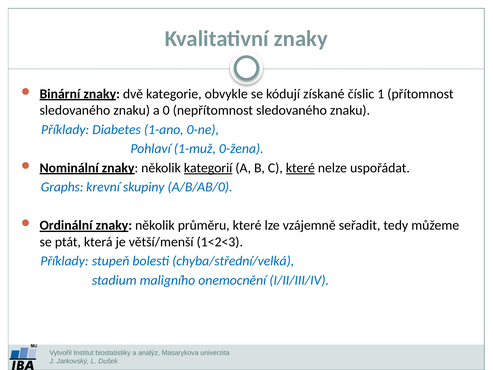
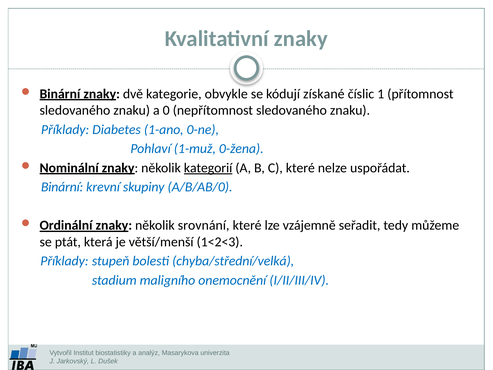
které at (300, 168) underline: present -> none
Graphs at (62, 187): Graphs -> Binární
průměru: průměru -> srovnání
